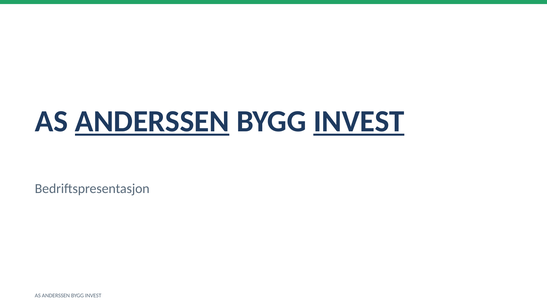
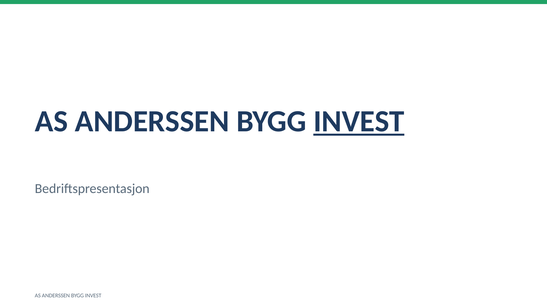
ANDERSSEN at (152, 121) underline: present -> none
